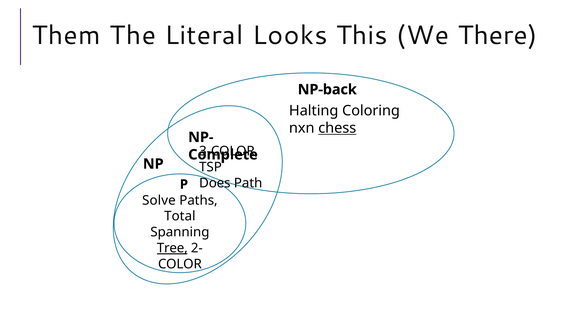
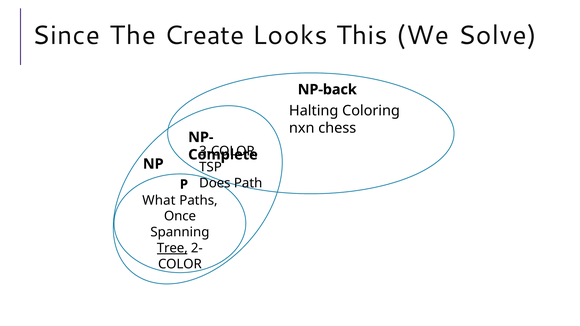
Them: Them -> Since
Literal: Literal -> Create
There: There -> Solve
chess underline: present -> none
Solve: Solve -> What
Total: Total -> Once
